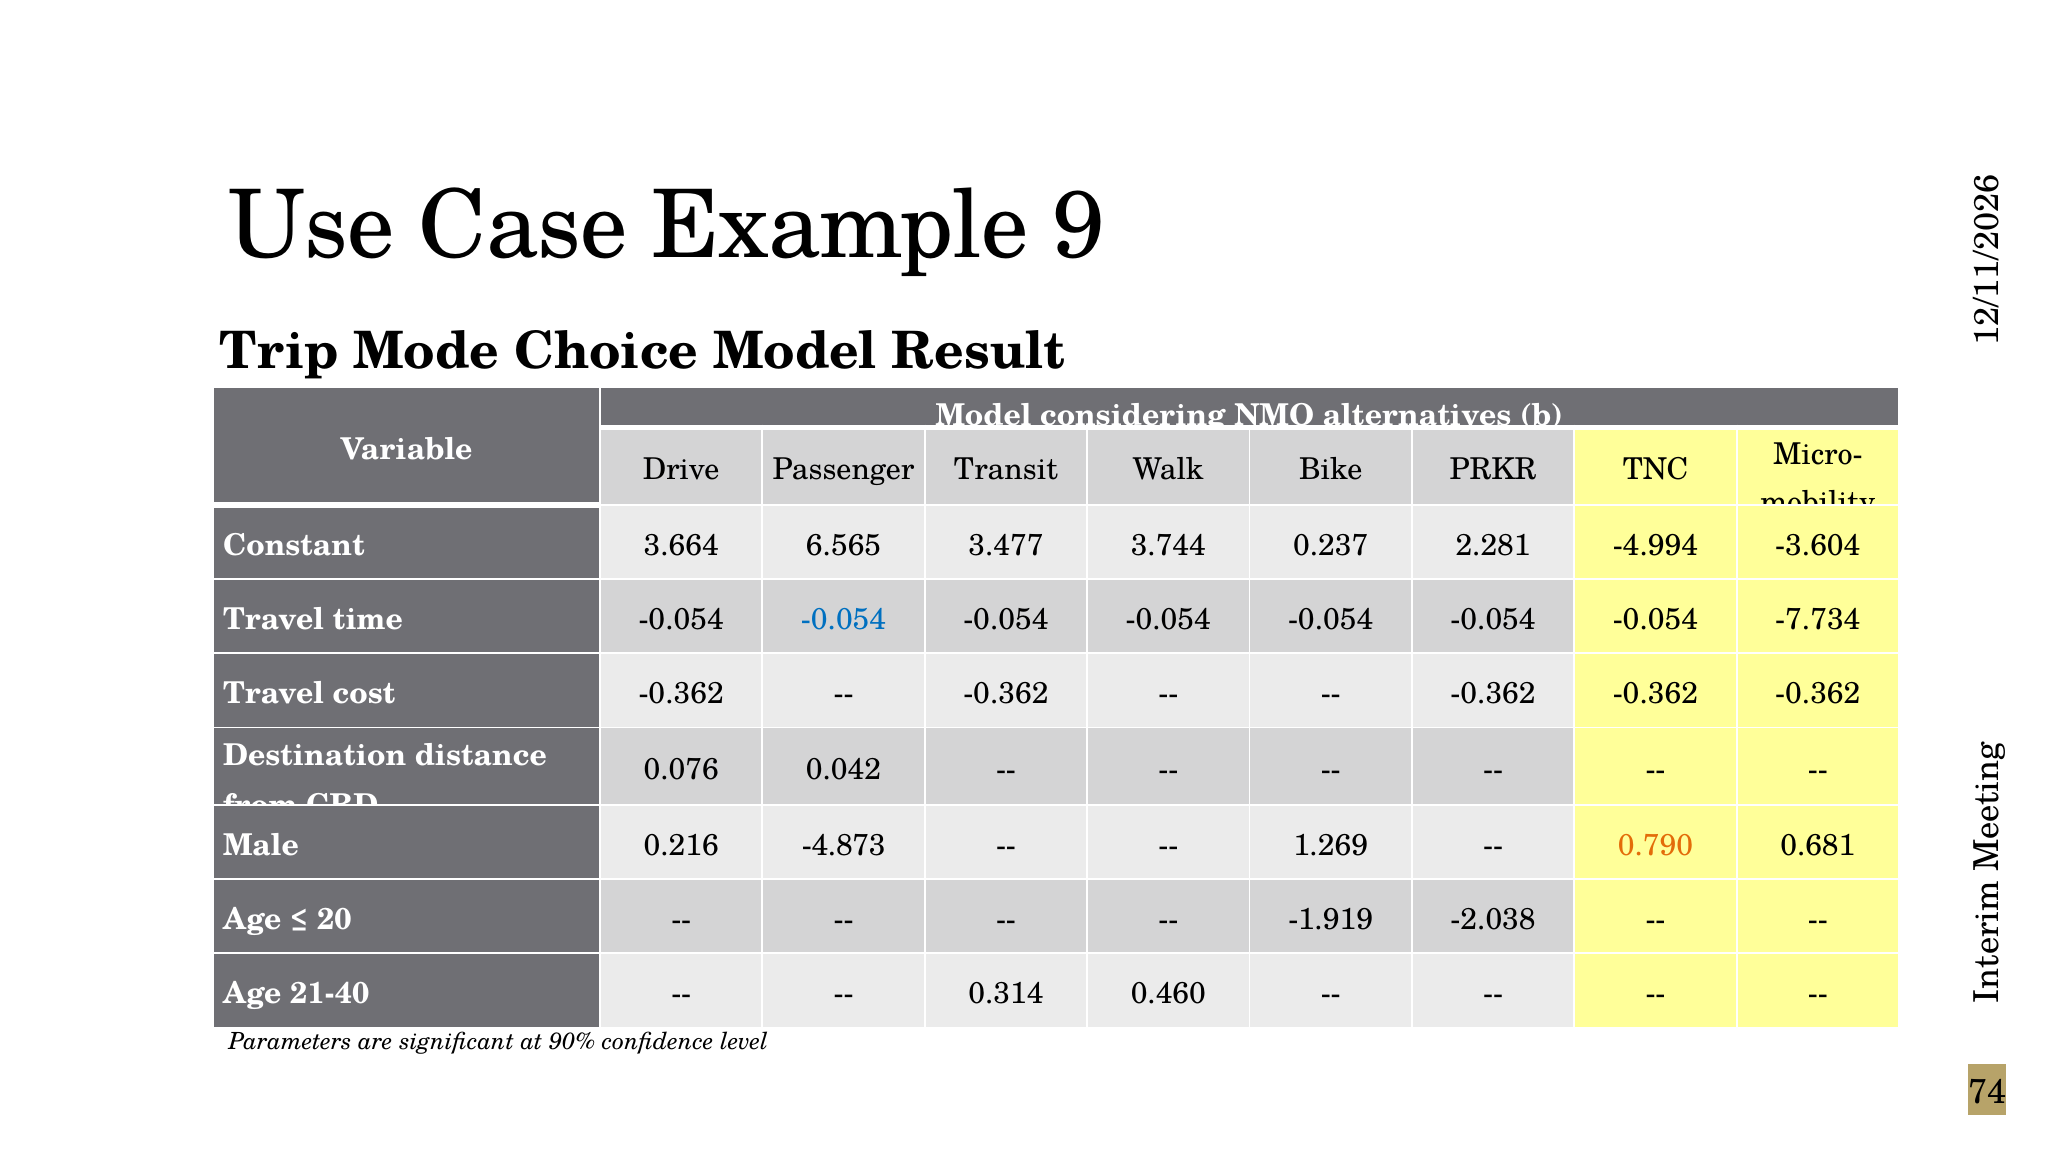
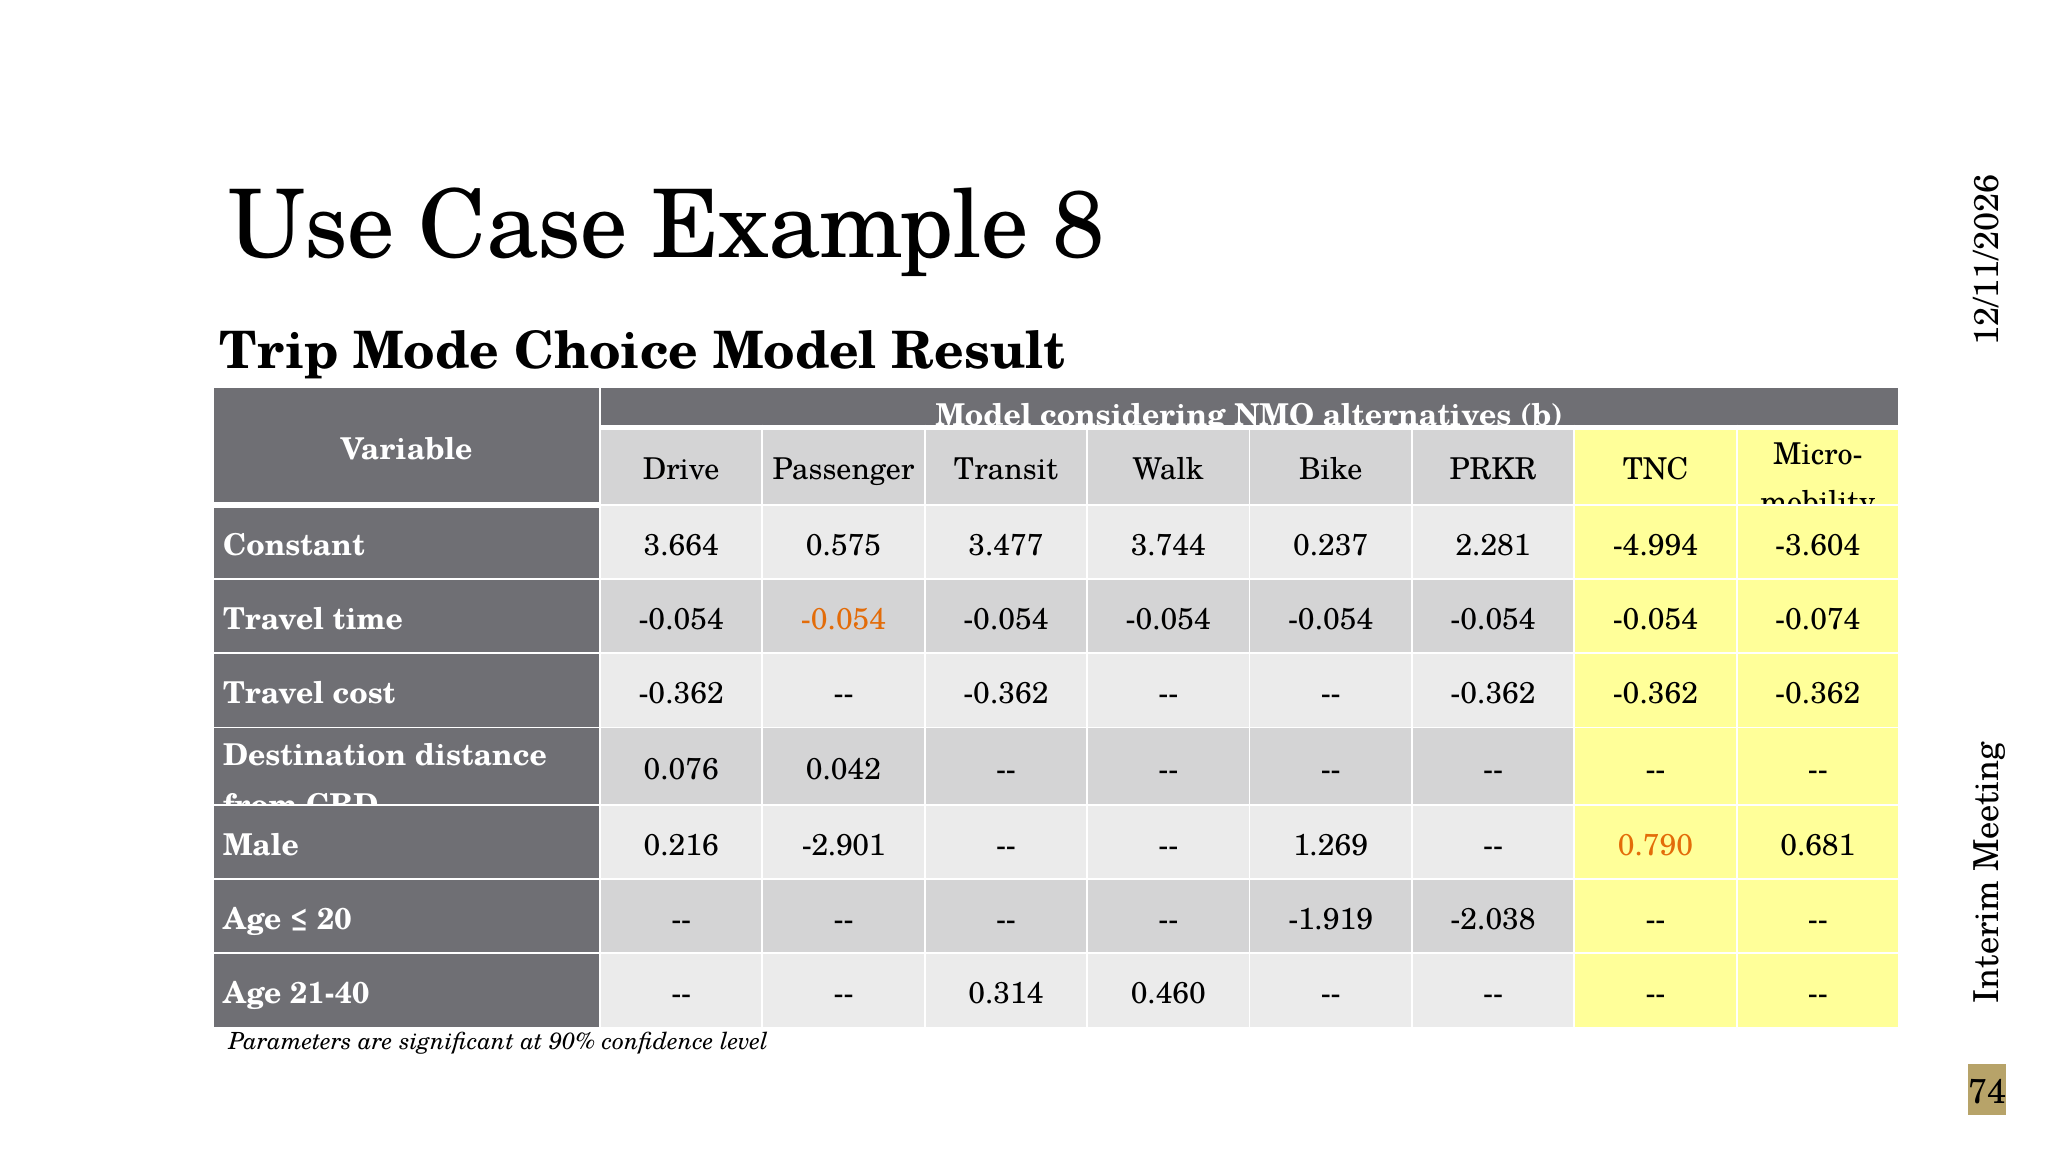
9: 9 -> 8
6.565: 6.565 -> 0.575
-0.054 at (844, 620) colour: blue -> orange
-7.734: -7.734 -> -0.074
-4.873: -4.873 -> -2.901
